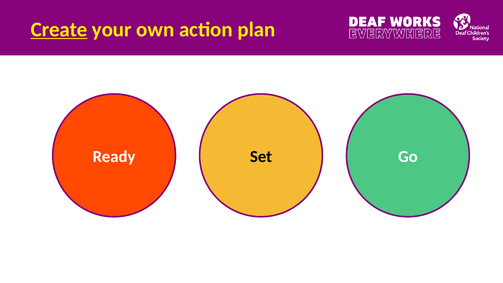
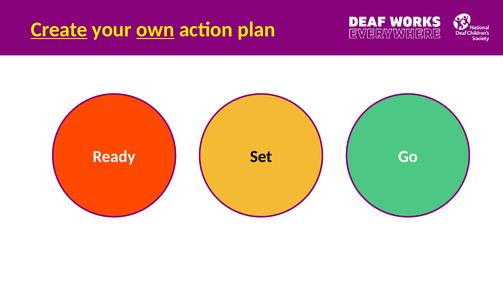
own underline: none -> present
